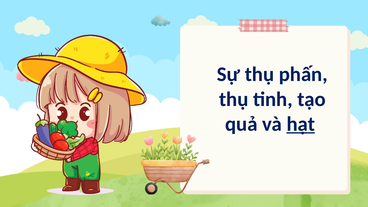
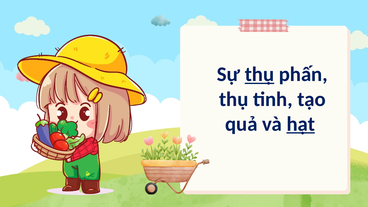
thụ at (259, 74) underline: none -> present
